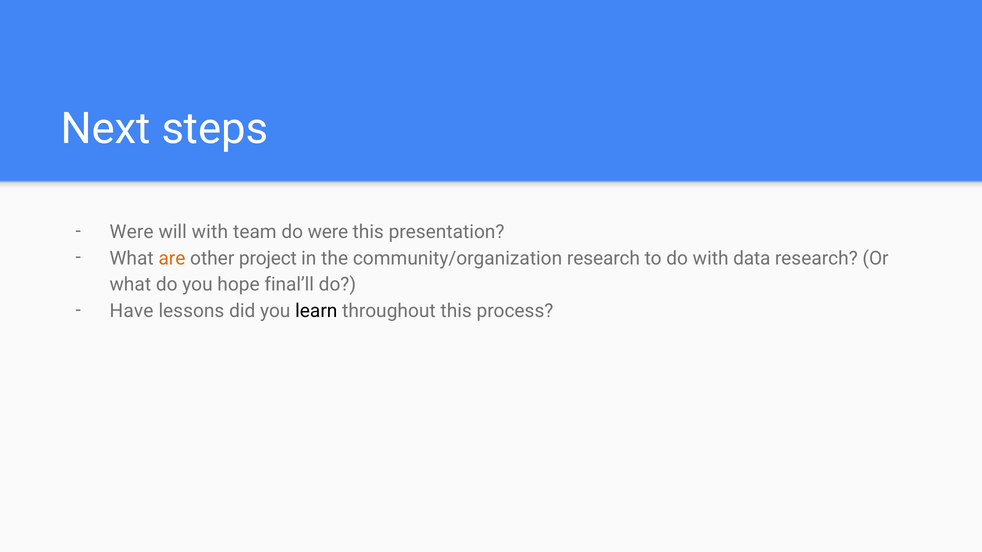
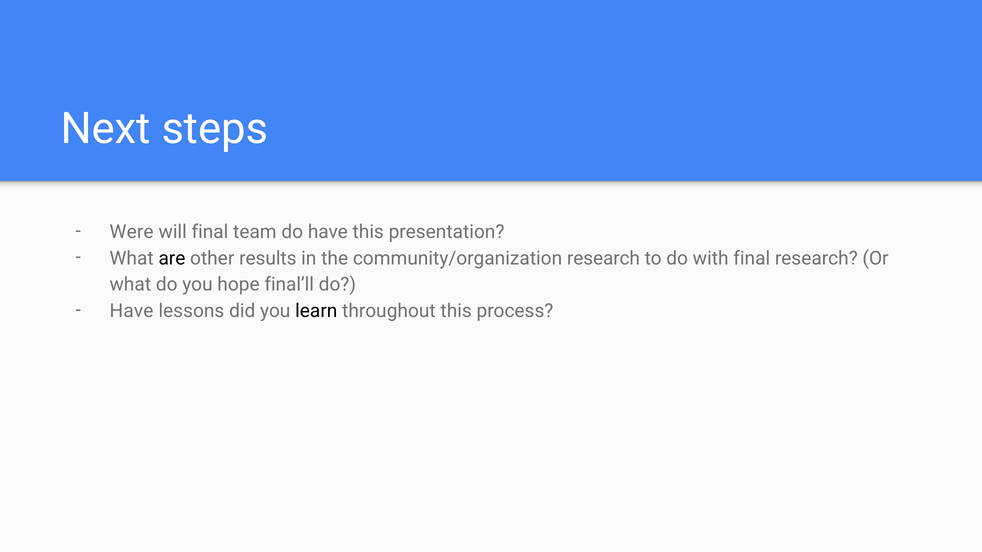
will with: with -> final
do were: were -> have
are colour: orange -> black
project: project -> results
with data: data -> final
